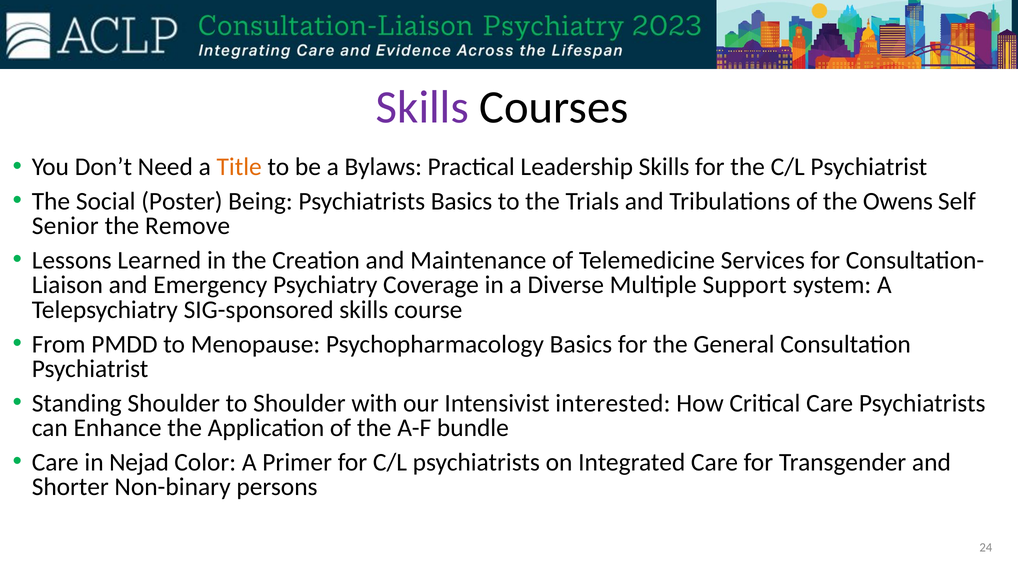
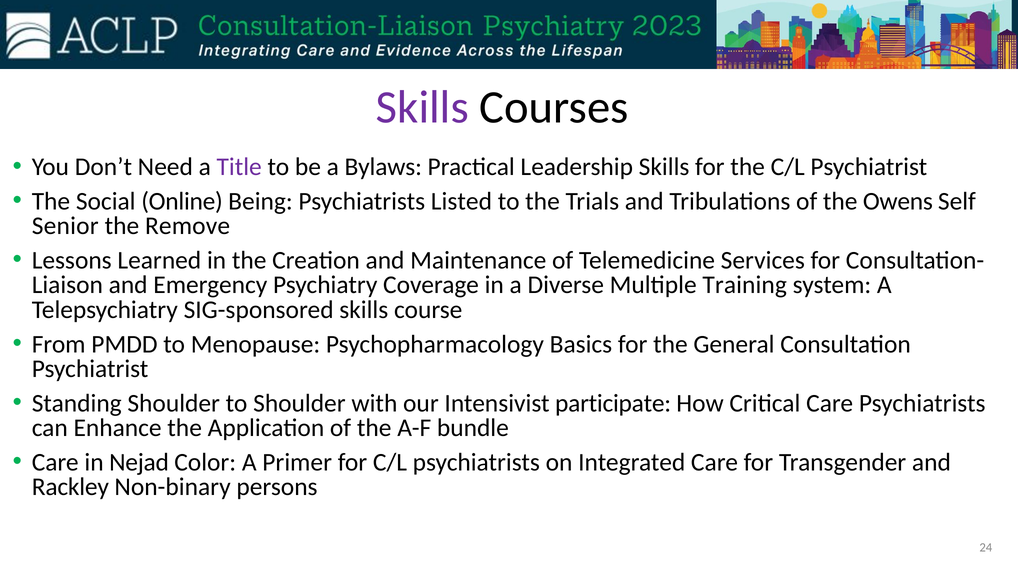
Title colour: orange -> purple
Poster: Poster -> Online
Psychiatrists Basics: Basics -> Listed
Support: Support -> Training
interested: interested -> participate
Shorter: Shorter -> Rackley
